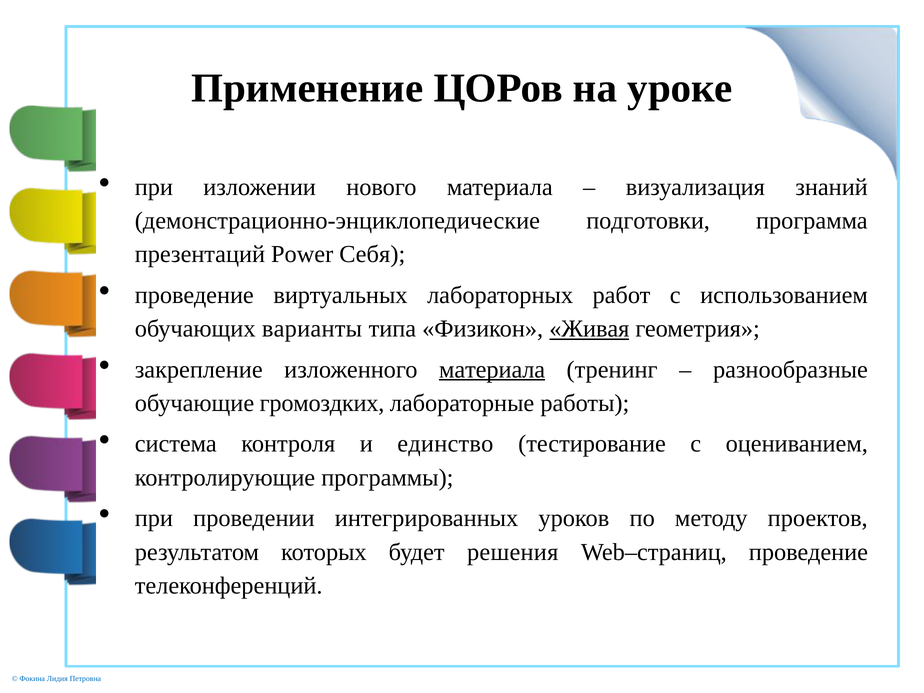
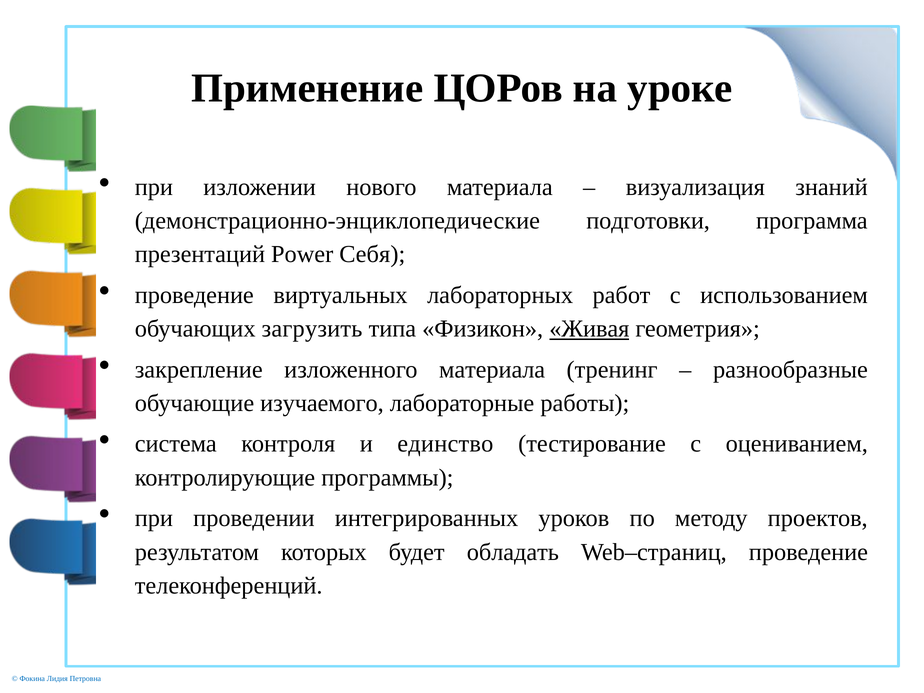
варианты: варианты -> загрузить
материала at (492, 369) underline: present -> none
громоздких: громоздких -> изучаемого
решения: решения -> обладать
